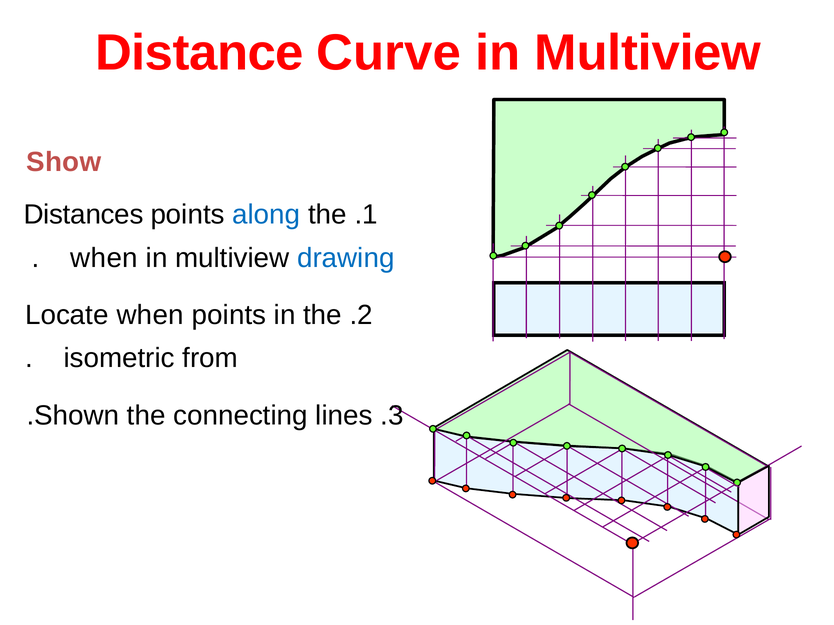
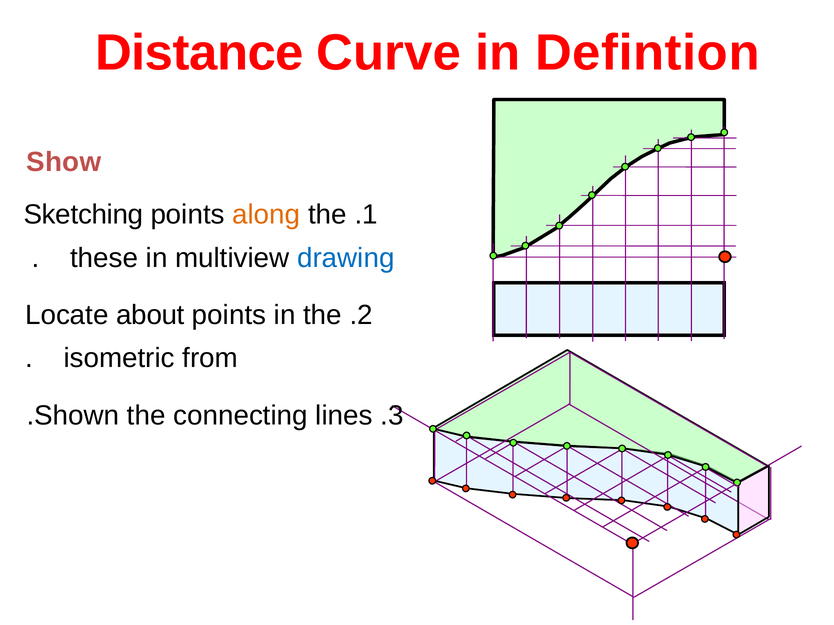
Curve in Multiview: Multiview -> Defintion
Distances: Distances -> Sketching
along colour: blue -> orange
when at (104, 258): when -> these
Locate when: when -> about
